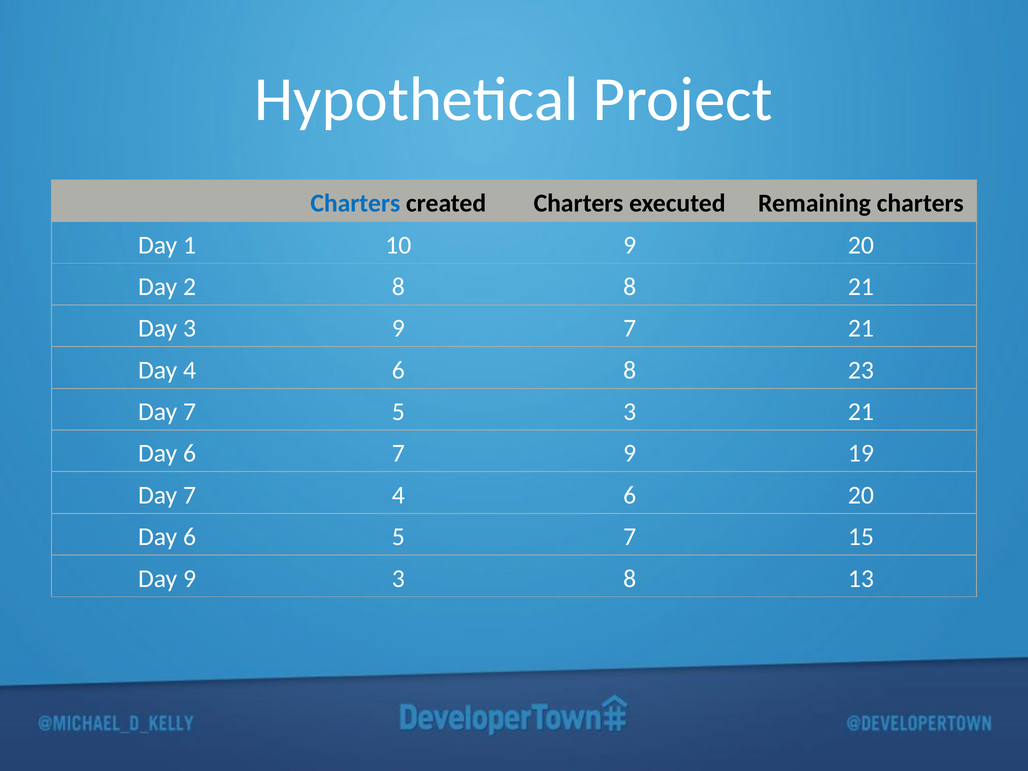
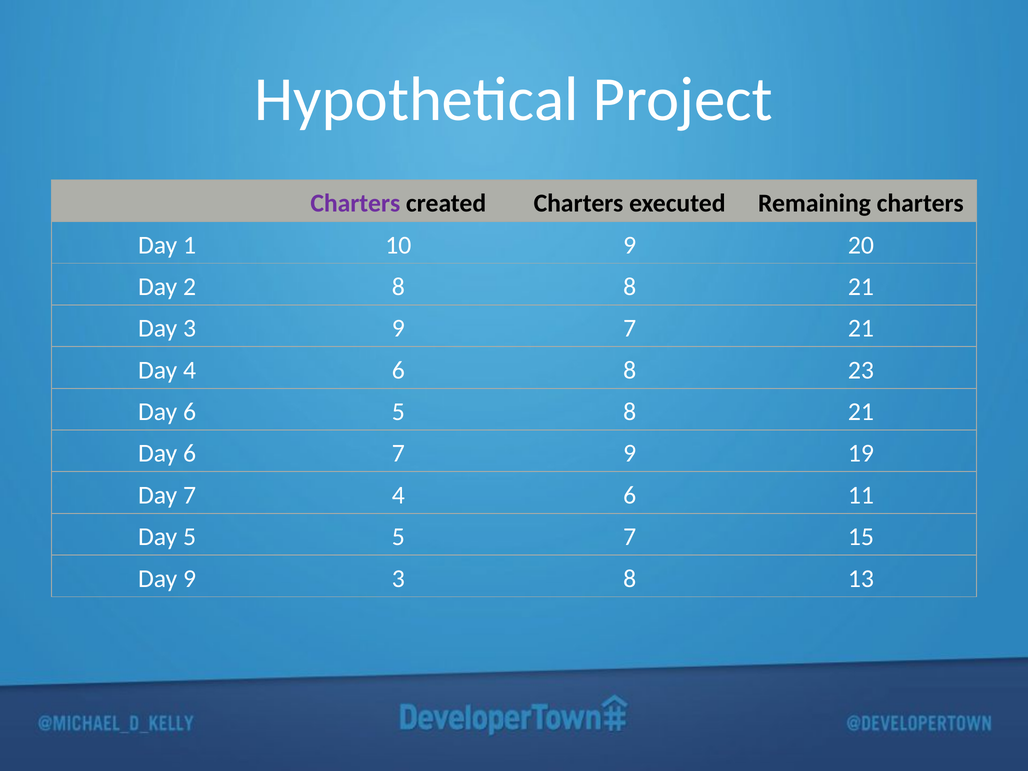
Charters at (355, 203) colour: blue -> purple
7 at (190, 412): 7 -> 6
5 3: 3 -> 8
6 20: 20 -> 11
6 at (190, 537): 6 -> 5
